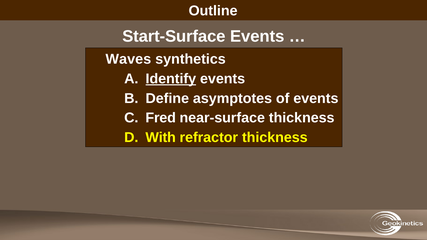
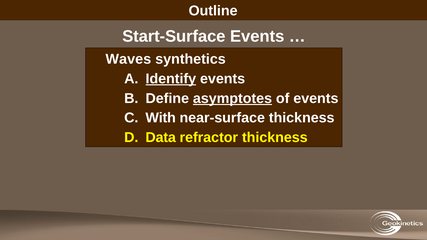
asymptotes underline: none -> present
Fred: Fred -> With
With: With -> Data
